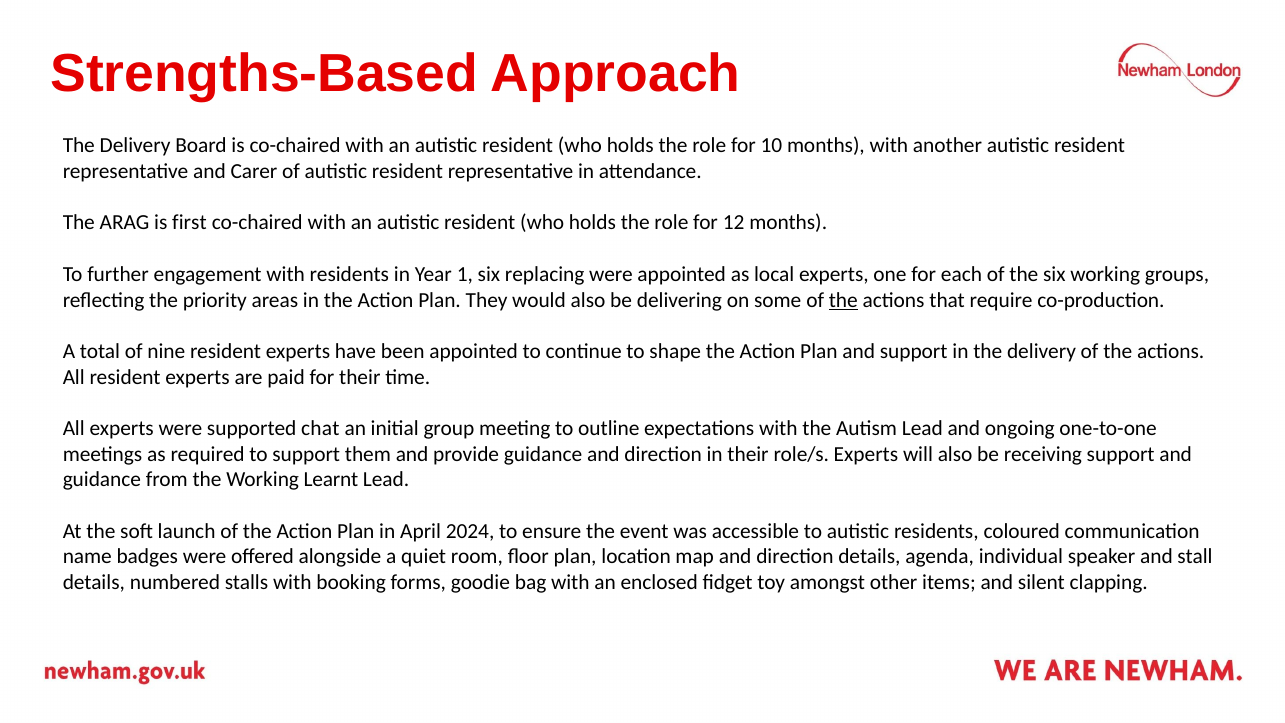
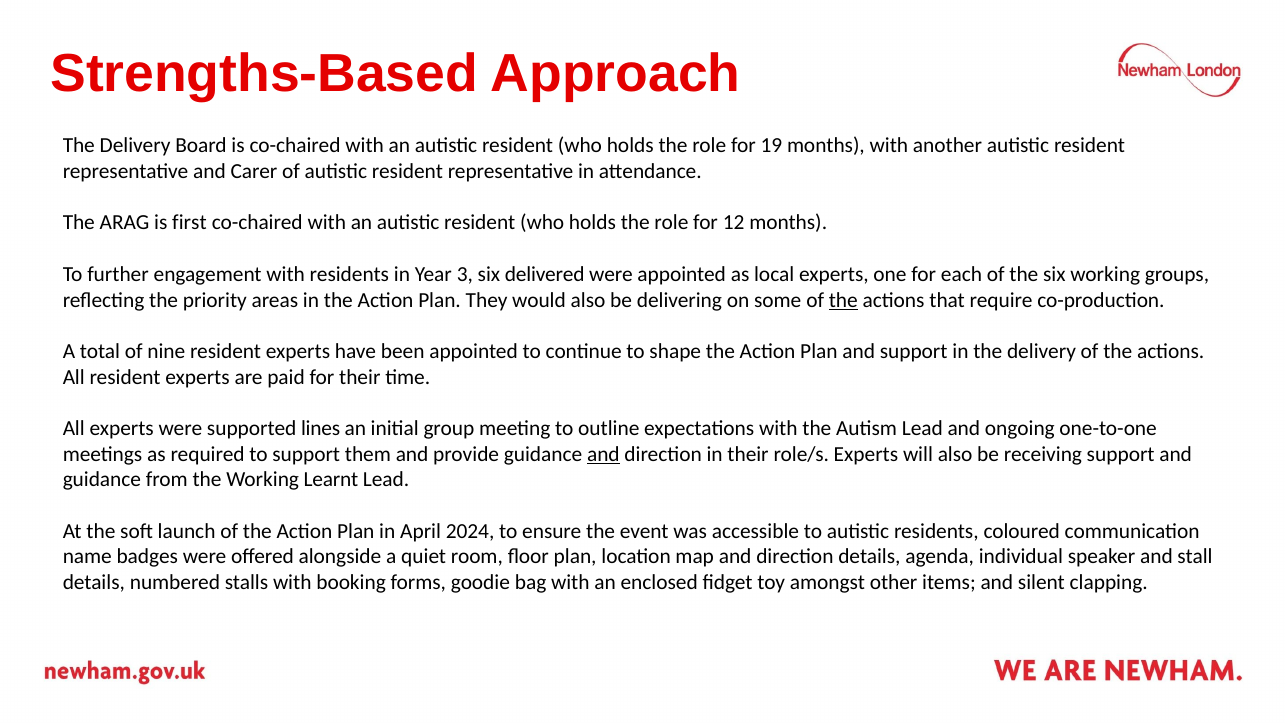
10: 10 -> 19
1: 1 -> 3
replacing: replacing -> delivered
chat: chat -> lines
and at (603, 454) underline: none -> present
